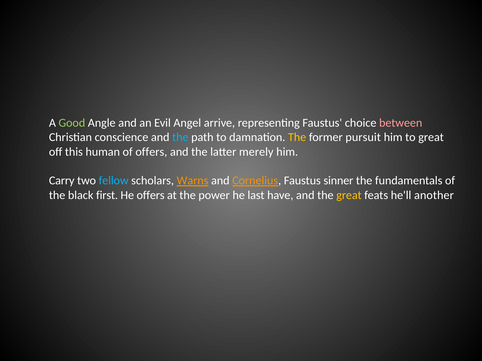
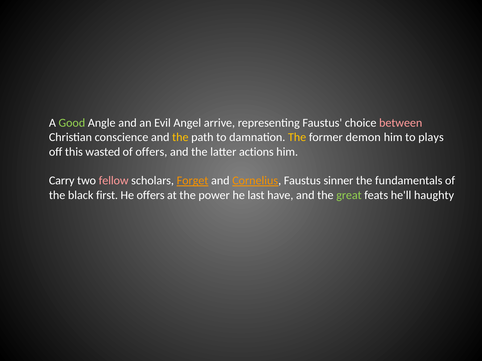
the at (180, 138) colour: light blue -> yellow
pursuit: pursuit -> demon
to great: great -> plays
human: human -> wasted
merely: merely -> actions
fellow colour: light blue -> pink
Warns: Warns -> Forget
great at (349, 196) colour: yellow -> light green
another: another -> haughty
